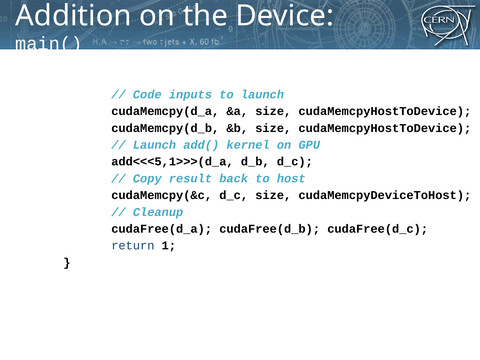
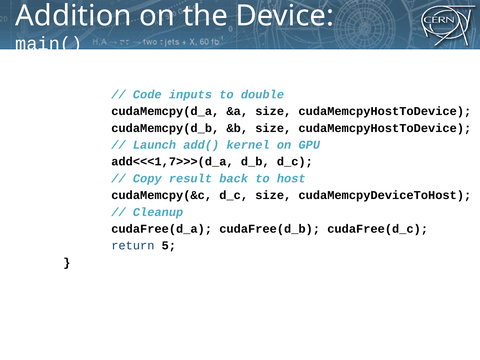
to launch: launch -> double
add<<<5,1>>>(d_a: add<<<5,1>>>(d_a -> add<<<1,7>>>(d_a
1: 1 -> 5
